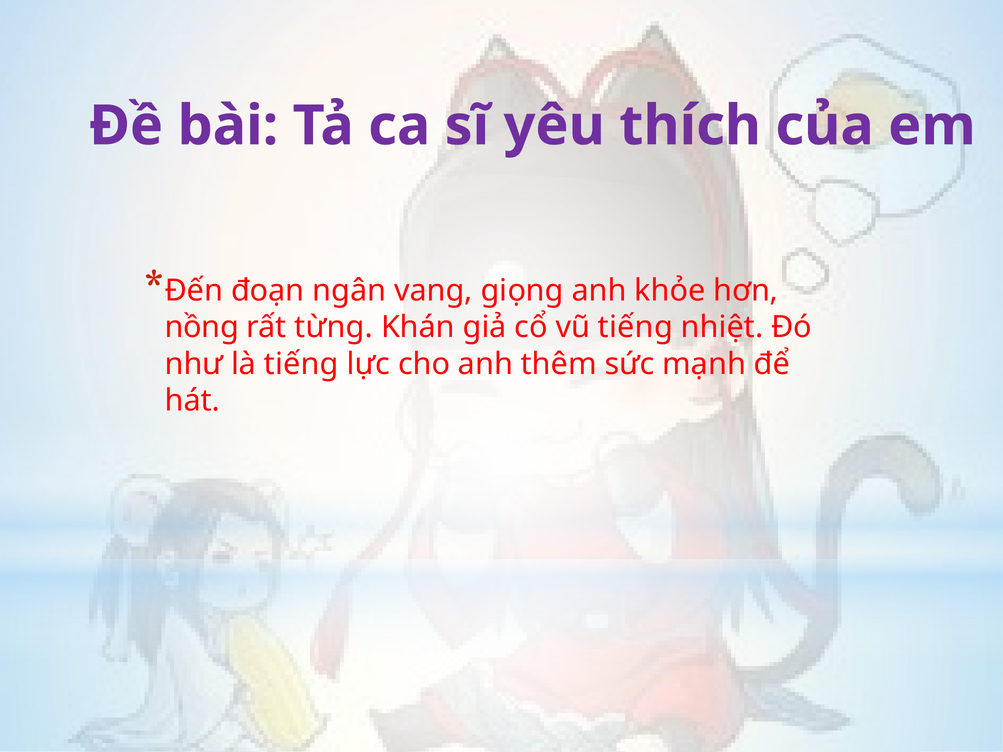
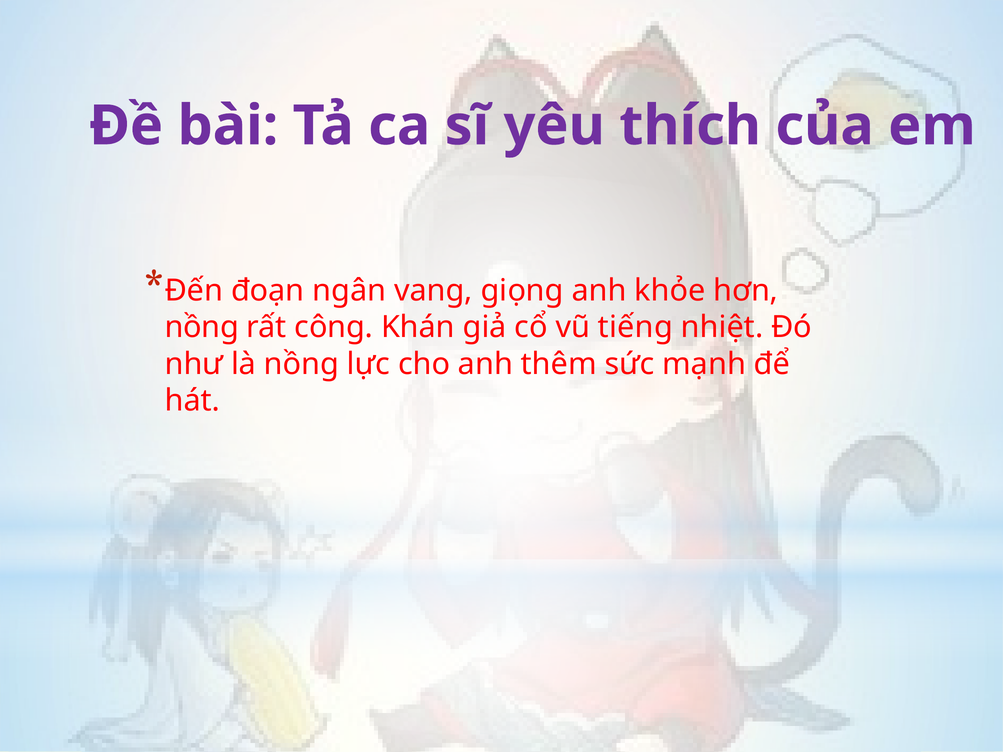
từng: từng -> công
là tiếng: tiếng -> nồng
